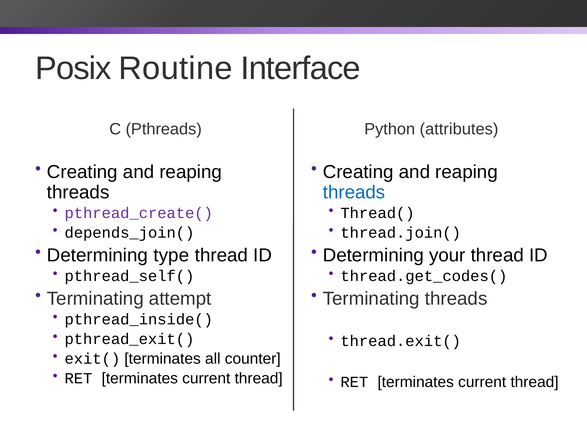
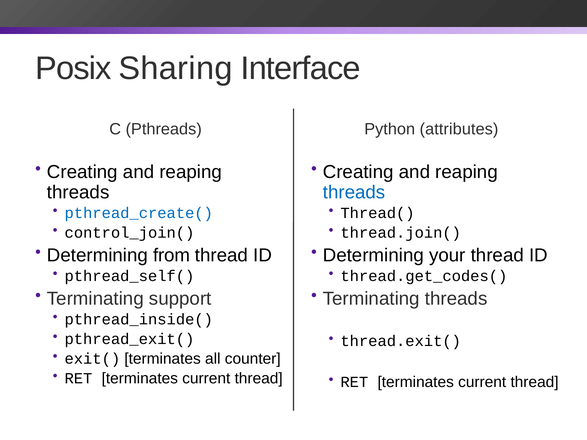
Routine: Routine -> Sharing
pthread_create( colour: purple -> blue
depends_join(: depends_join( -> control_join(
type: type -> from
attempt: attempt -> support
